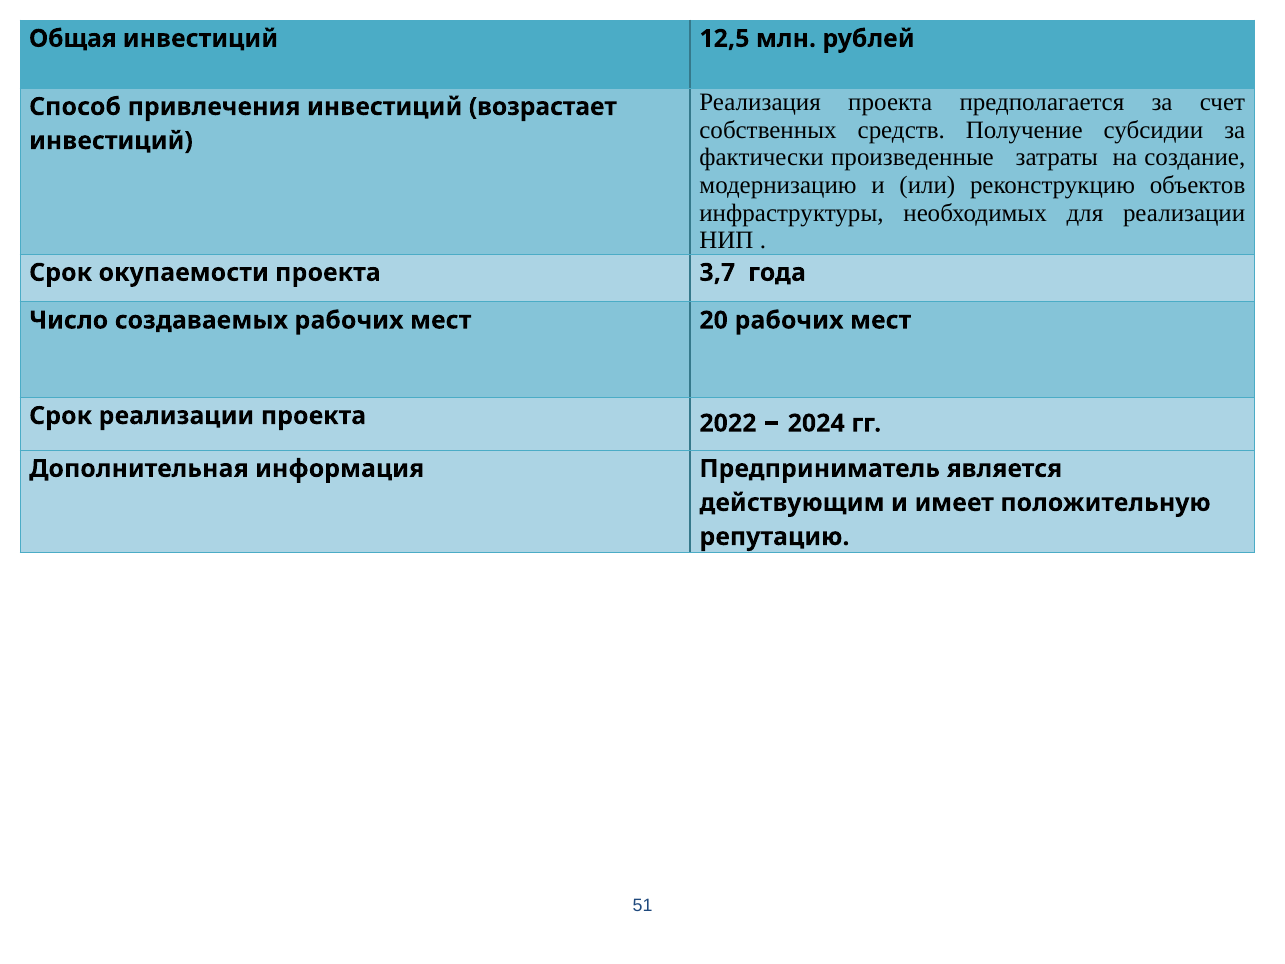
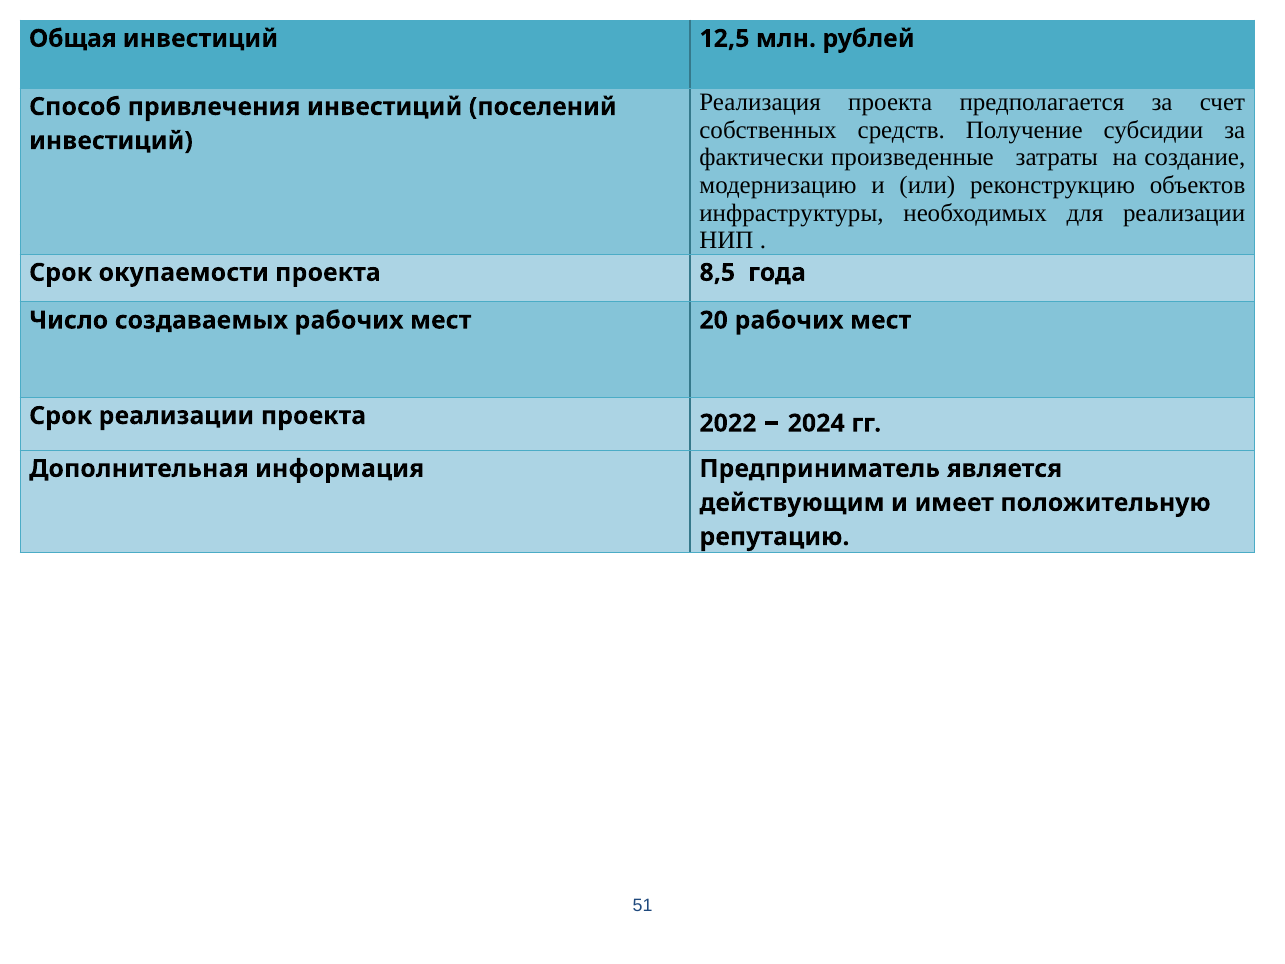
возрастает: возрастает -> поселений
3,7: 3,7 -> 8,5
